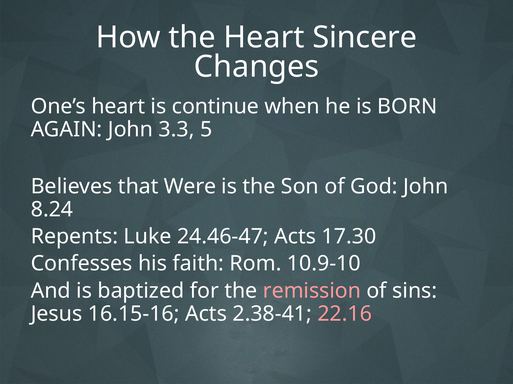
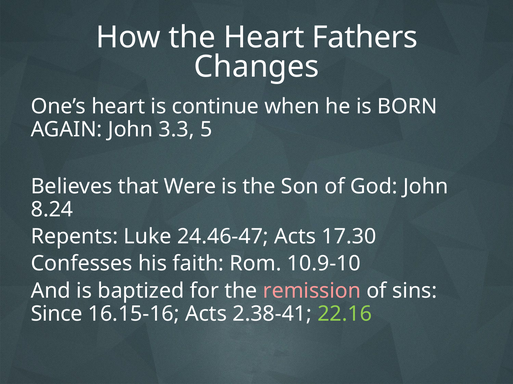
Sincere: Sincere -> Fathers
Jesus: Jesus -> Since
22.16 colour: pink -> light green
